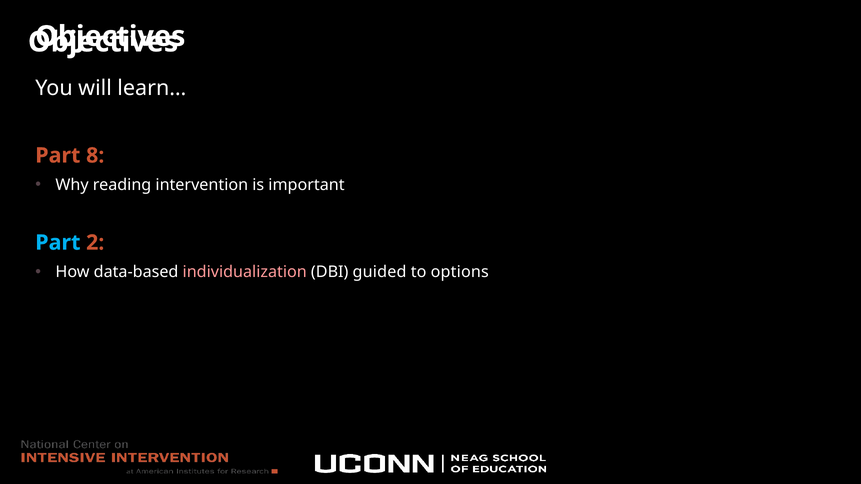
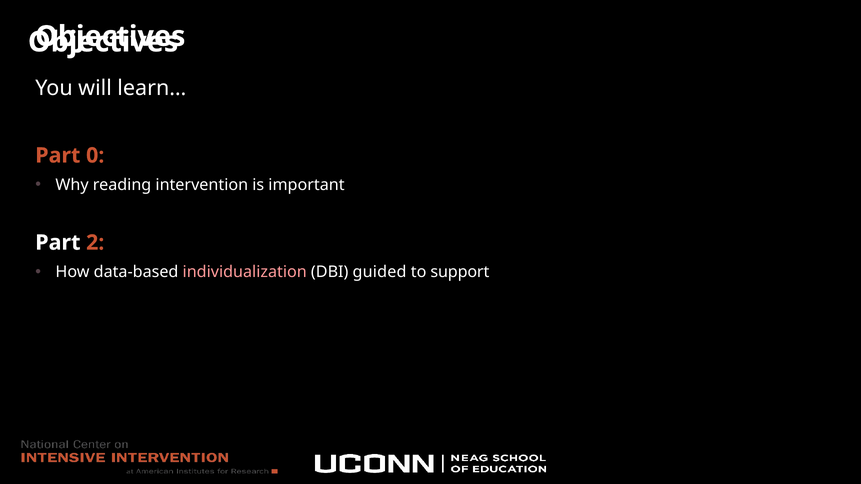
8: 8 -> 0
Part at (58, 243) colour: light blue -> white
options: options -> support
